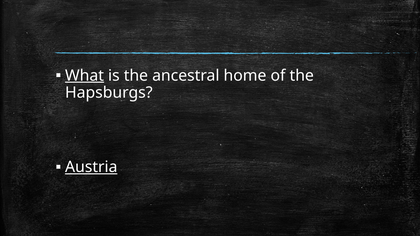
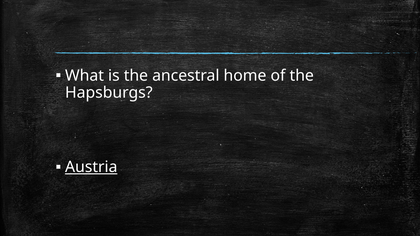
What underline: present -> none
